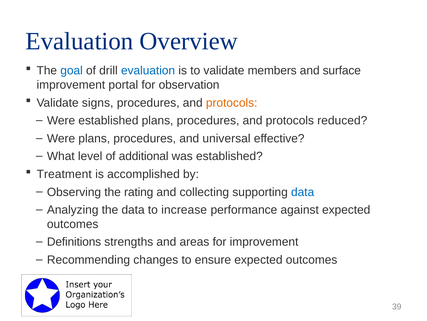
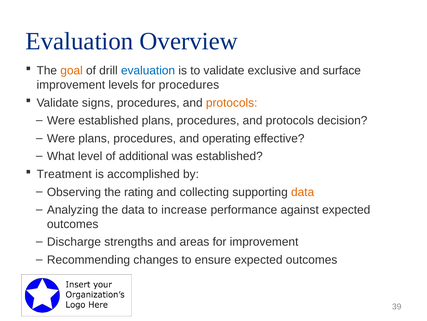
goal colour: blue -> orange
members: members -> exclusive
portal: portal -> levels
for observation: observation -> procedures
reduced: reduced -> decision
universal: universal -> operating
data at (303, 192) colour: blue -> orange
Definitions: Definitions -> Discharge
